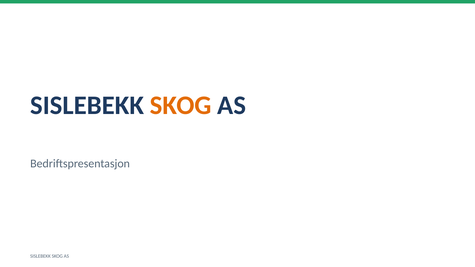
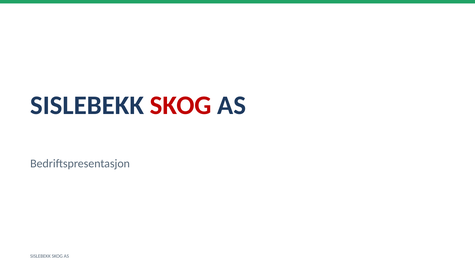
SKOG at (181, 105) colour: orange -> red
